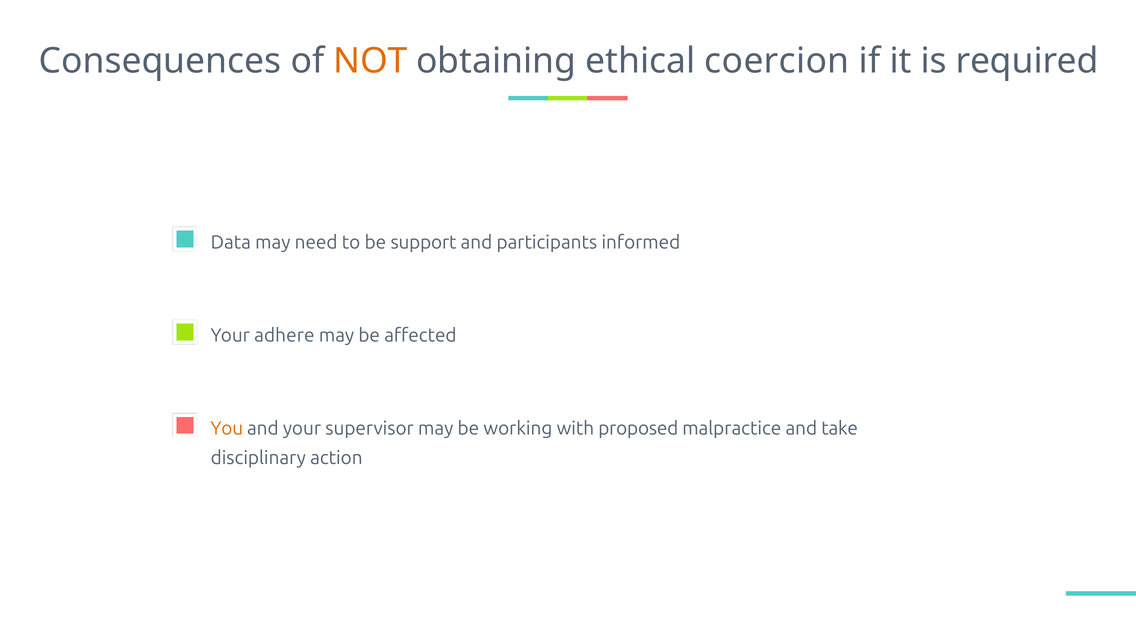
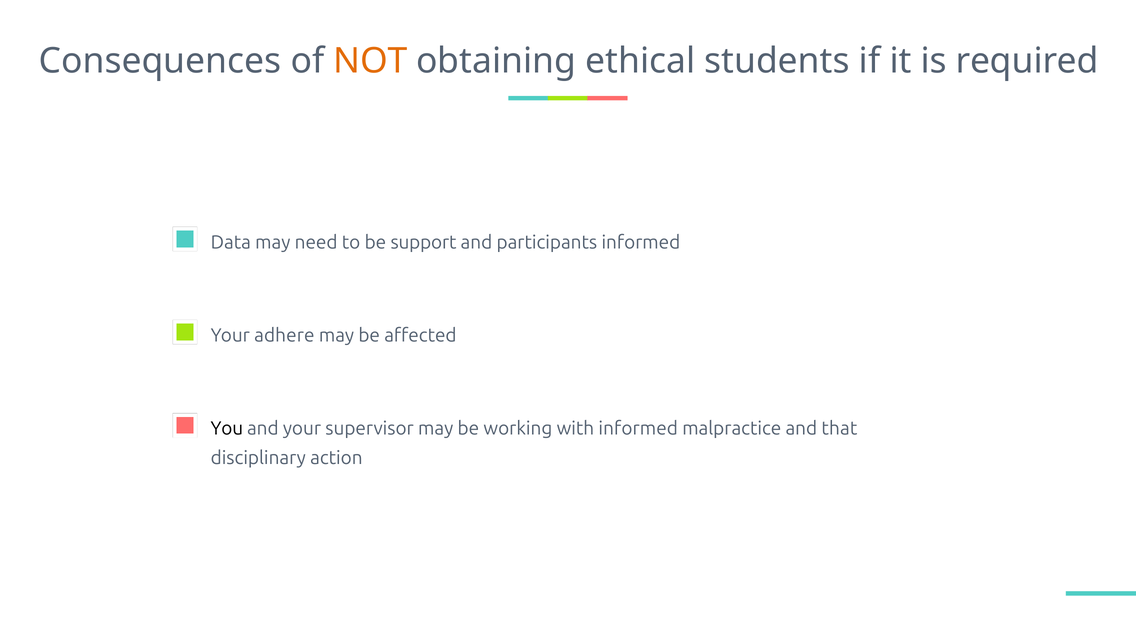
coercion: coercion -> students
You colour: orange -> black
with proposed: proposed -> informed
take: take -> that
